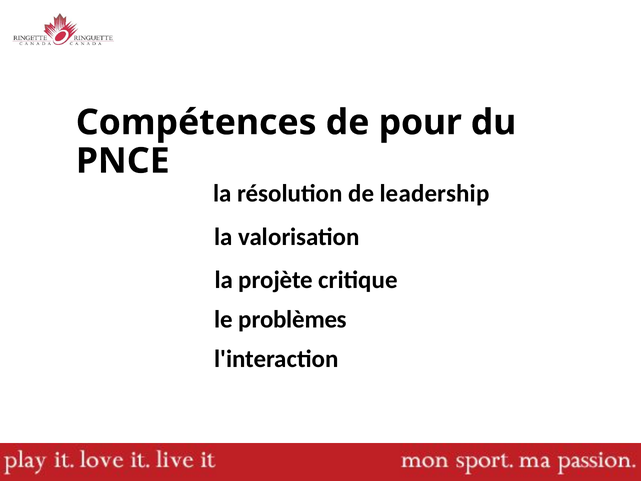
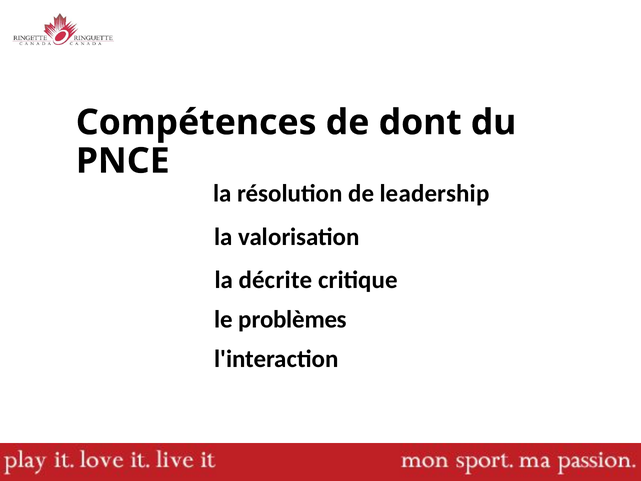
pour: pour -> dont
projète: projète -> décrite
